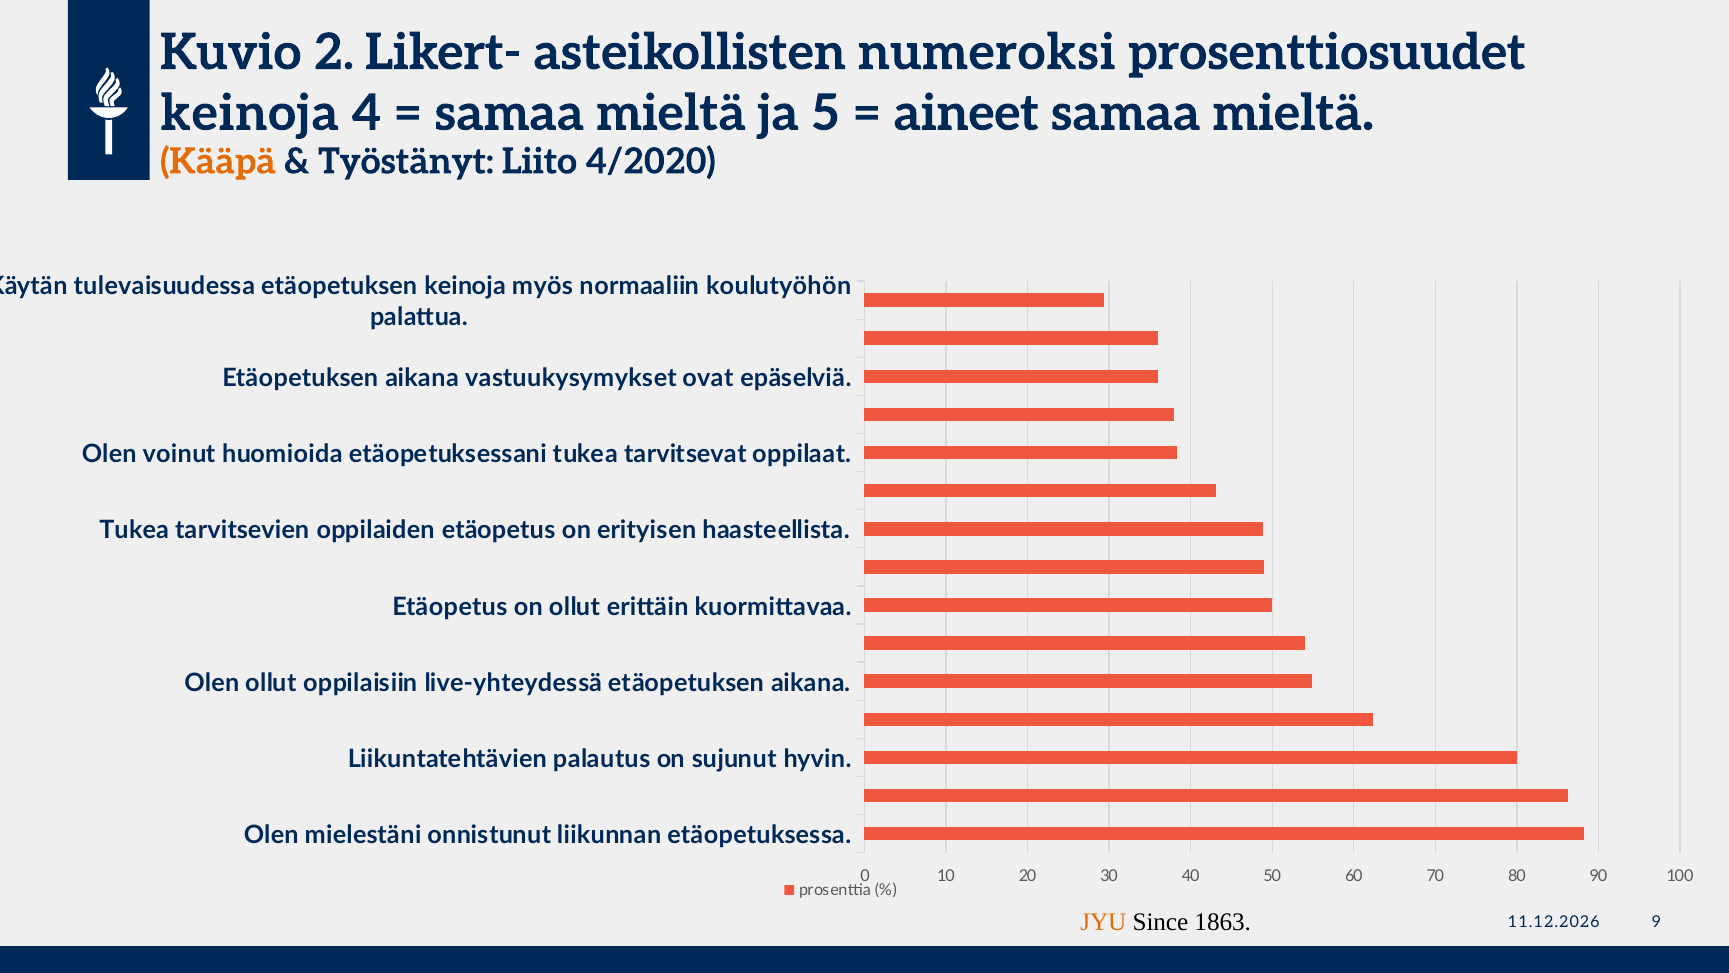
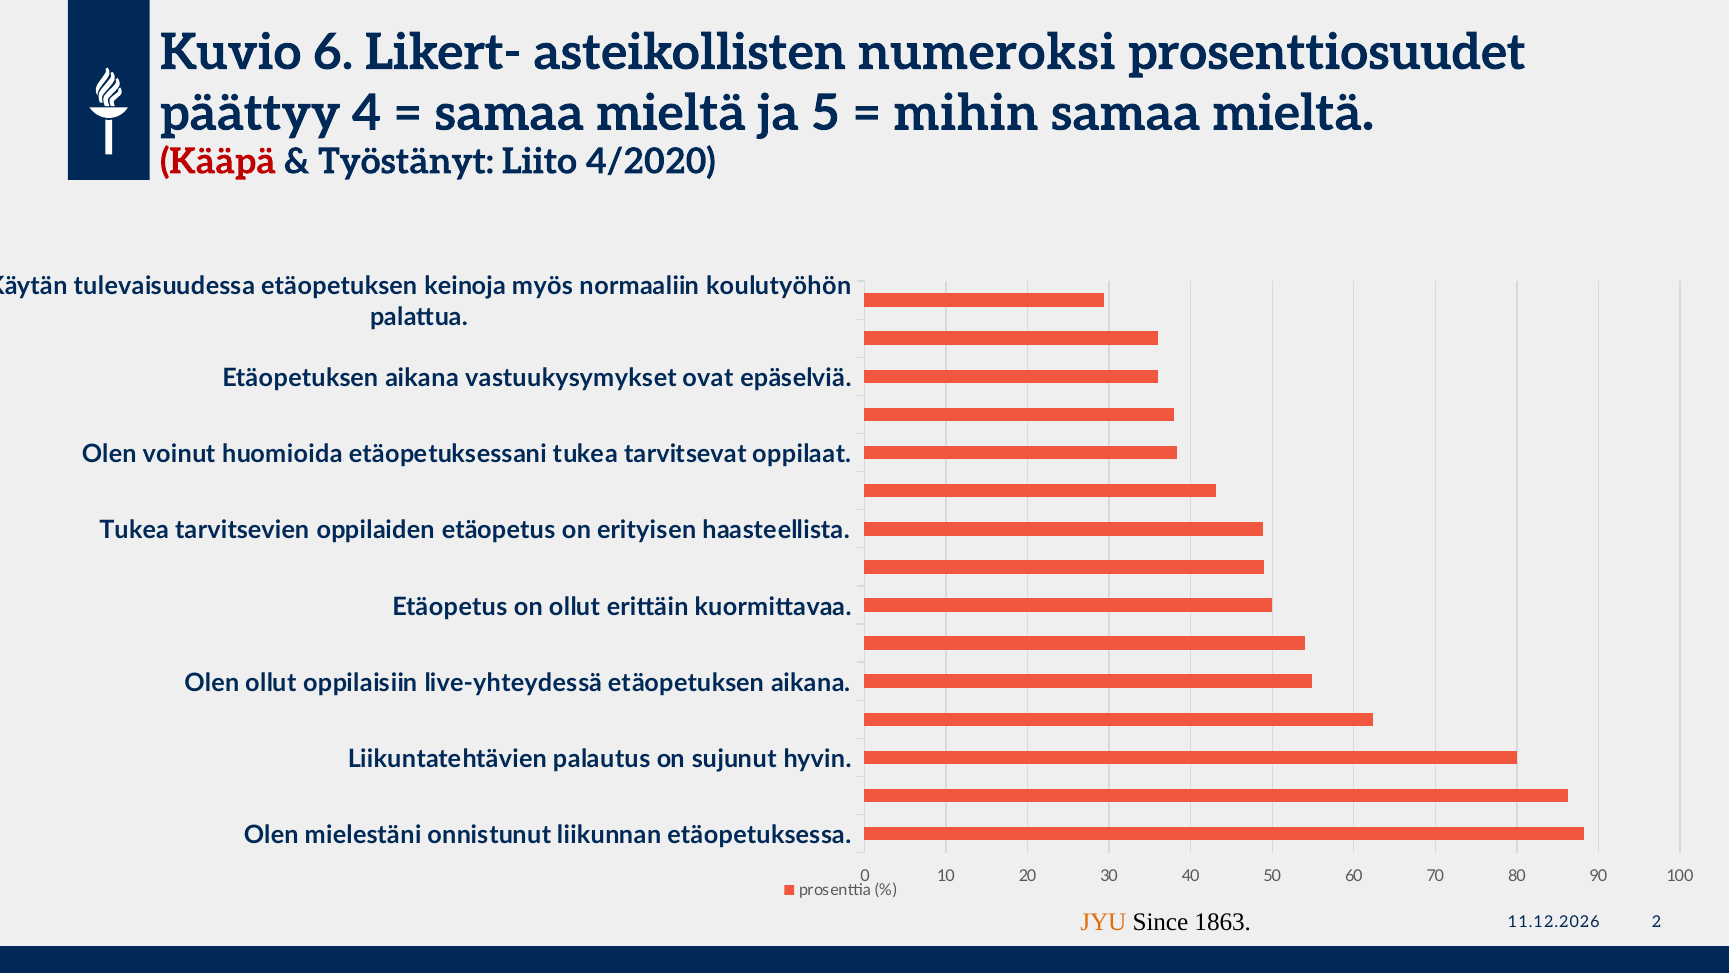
2: 2 -> 6
keinoja at (250, 113): keinoja -> päättyy
aineet: aineet -> mihin
Kääpä colour: orange -> red
9: 9 -> 2
